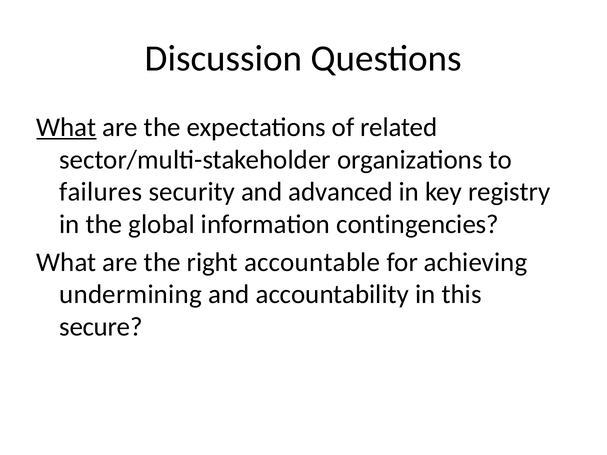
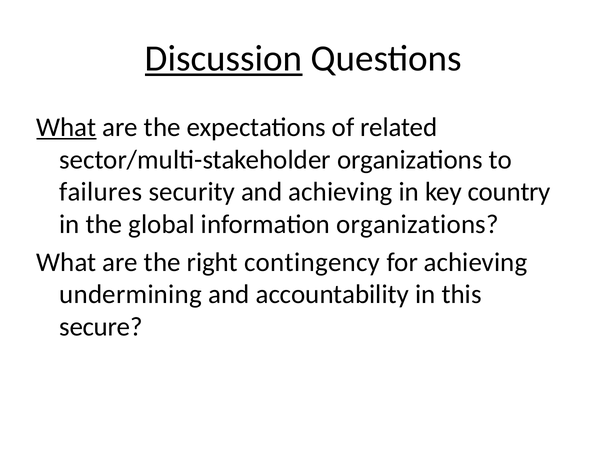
Discussion underline: none -> present
and advanced: advanced -> achieving
registry: registry -> country
information contingencies: contingencies -> organizations
accountable: accountable -> contingency
